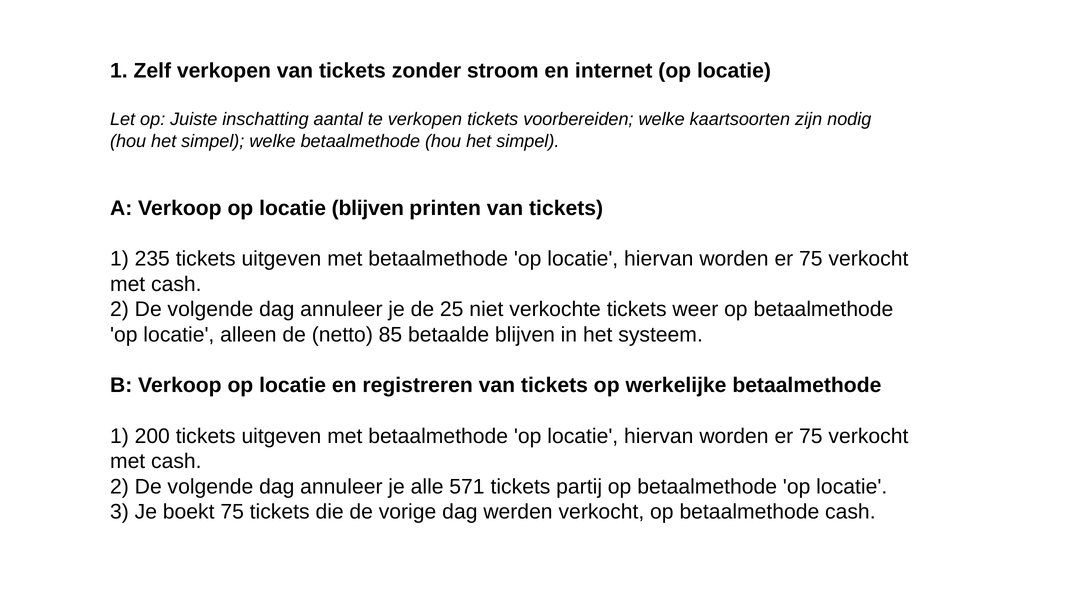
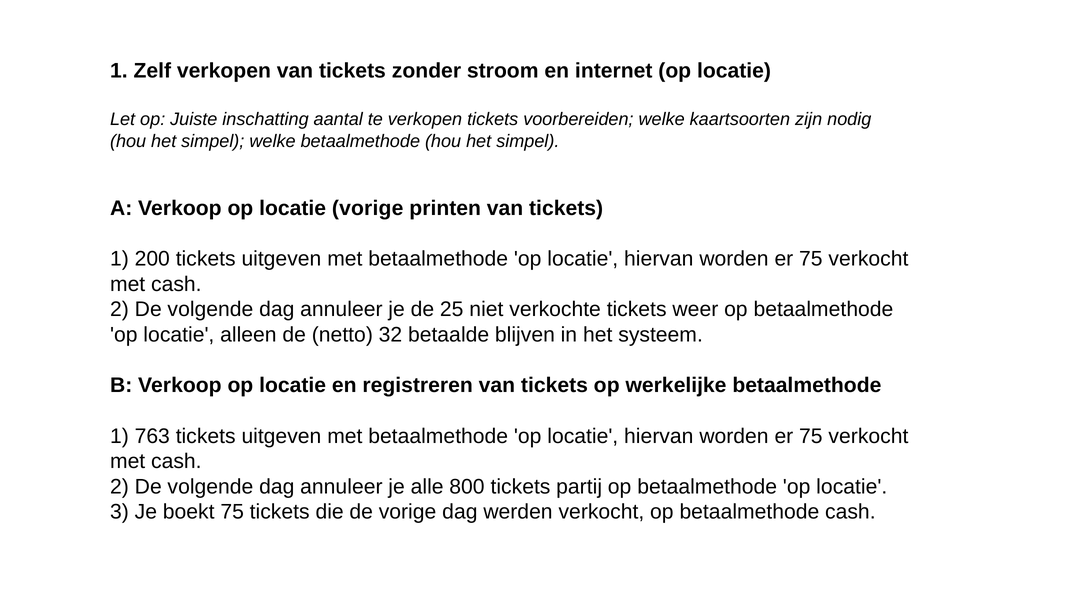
locatie blijven: blijven -> vorige
235: 235 -> 200
85: 85 -> 32
200: 200 -> 763
571: 571 -> 800
